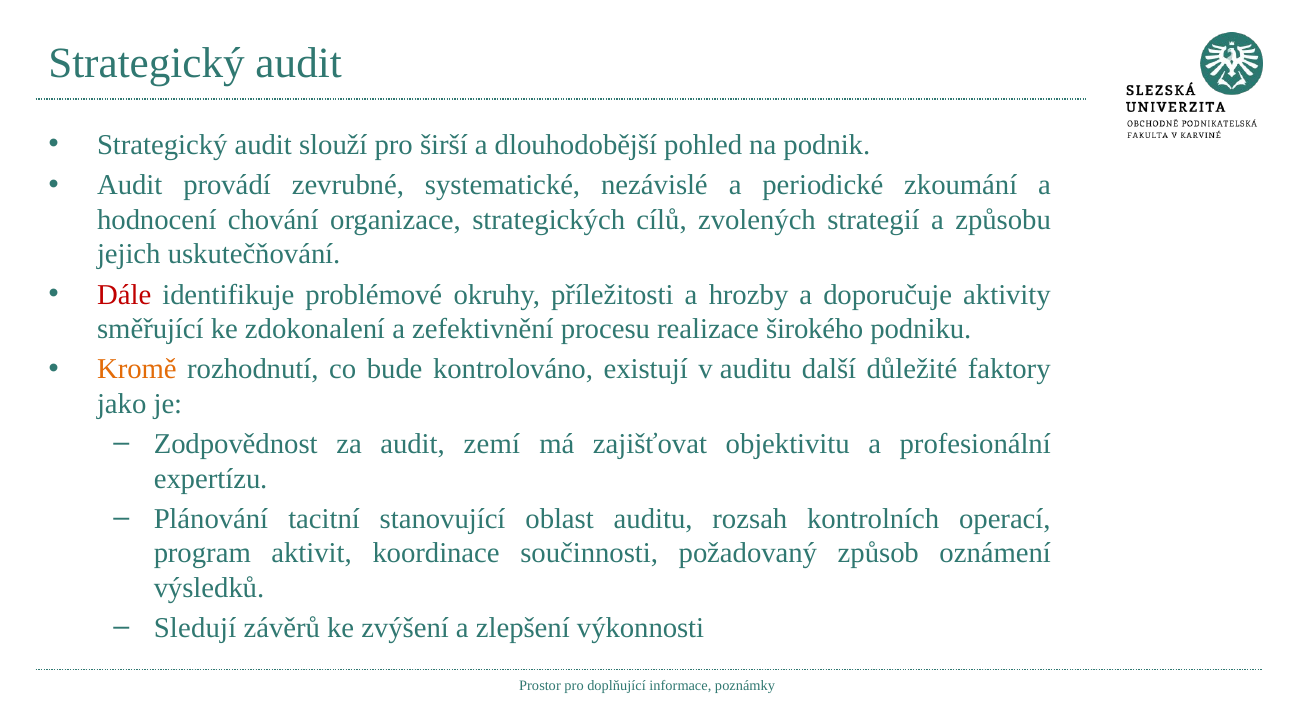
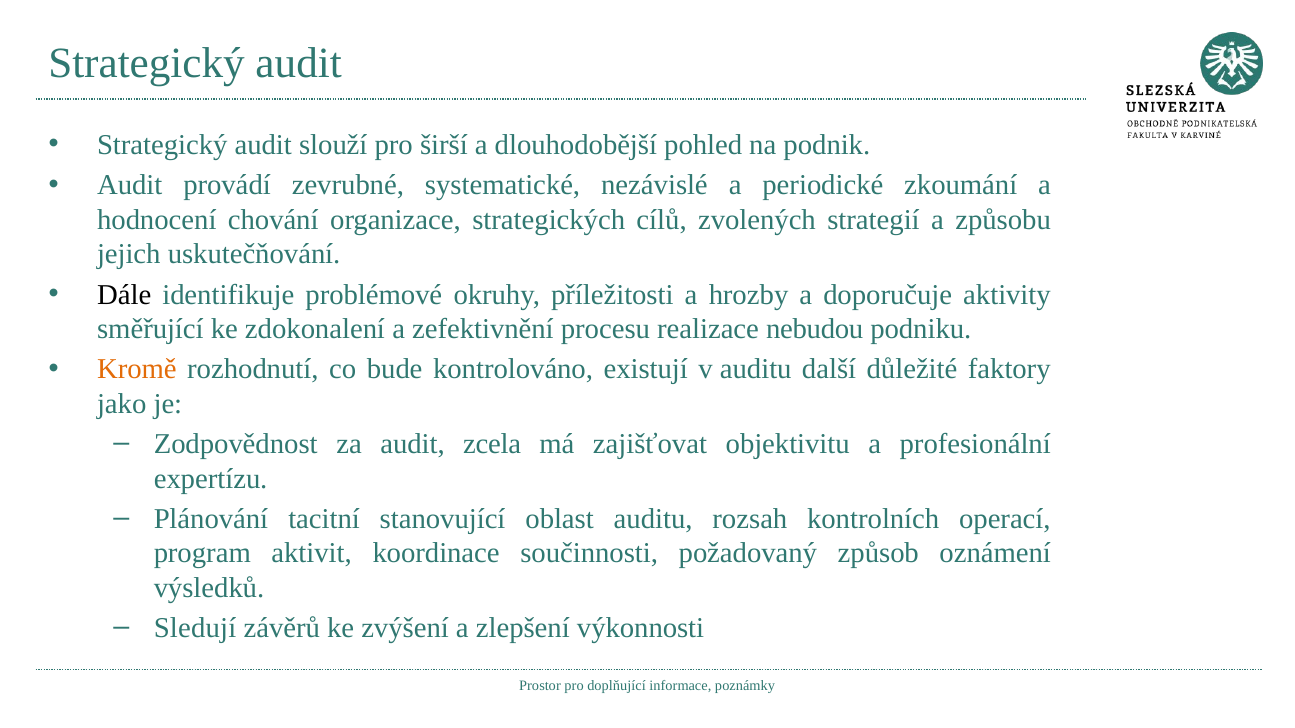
Dále colour: red -> black
širokého: širokého -> nebudou
zemí: zemí -> zcela
